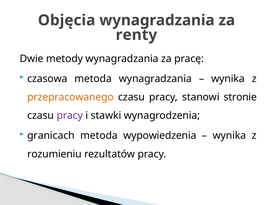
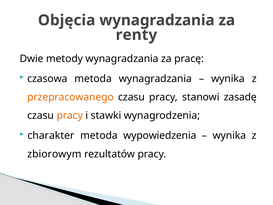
stronie: stronie -> zasadę
pracy at (70, 115) colour: purple -> orange
granicach: granicach -> charakter
rozumieniu: rozumieniu -> zbiorowym
